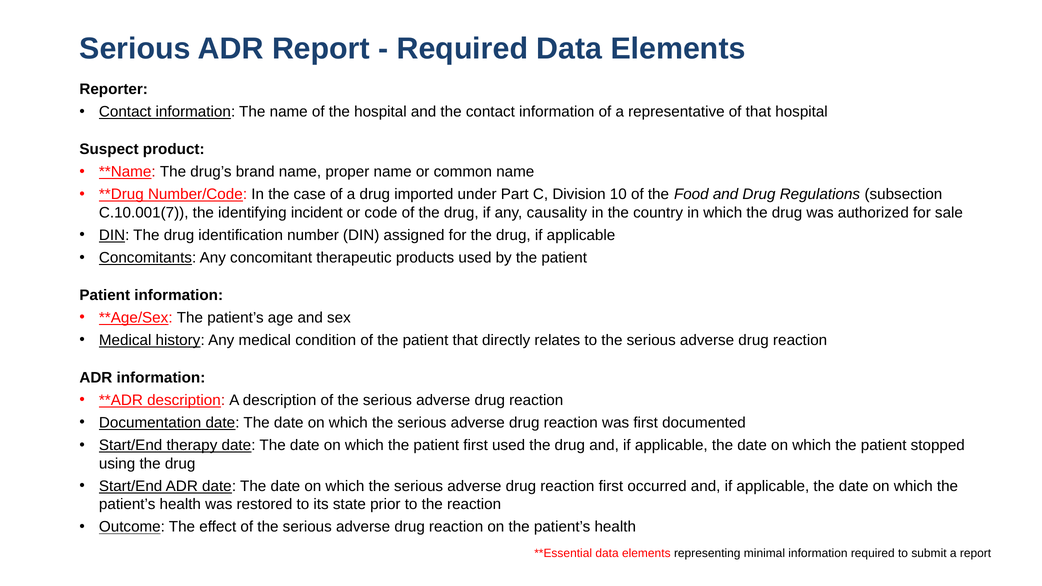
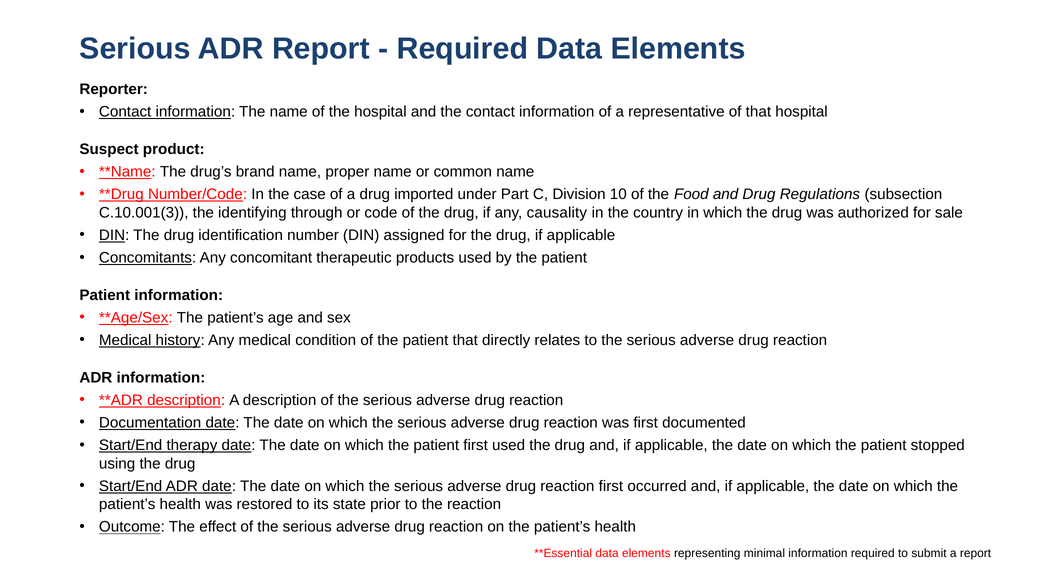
C.10.001(7: C.10.001(7 -> C.10.001(3
incident: incident -> through
